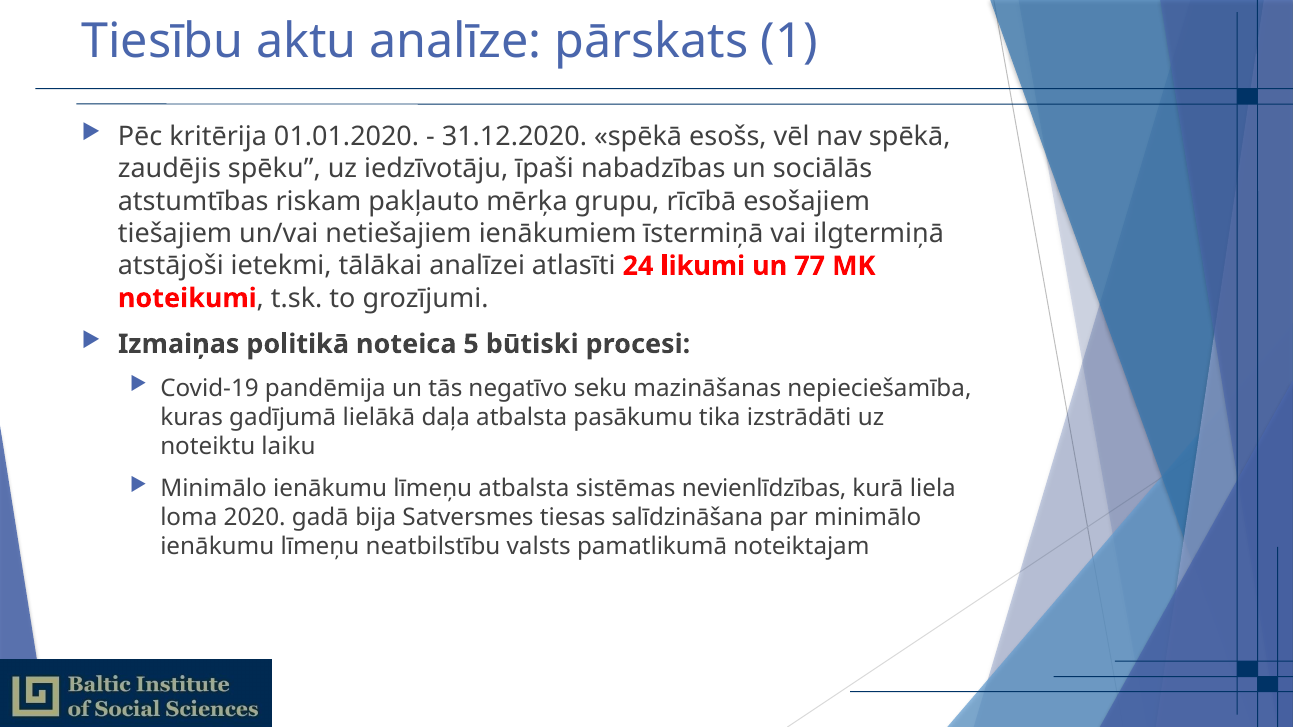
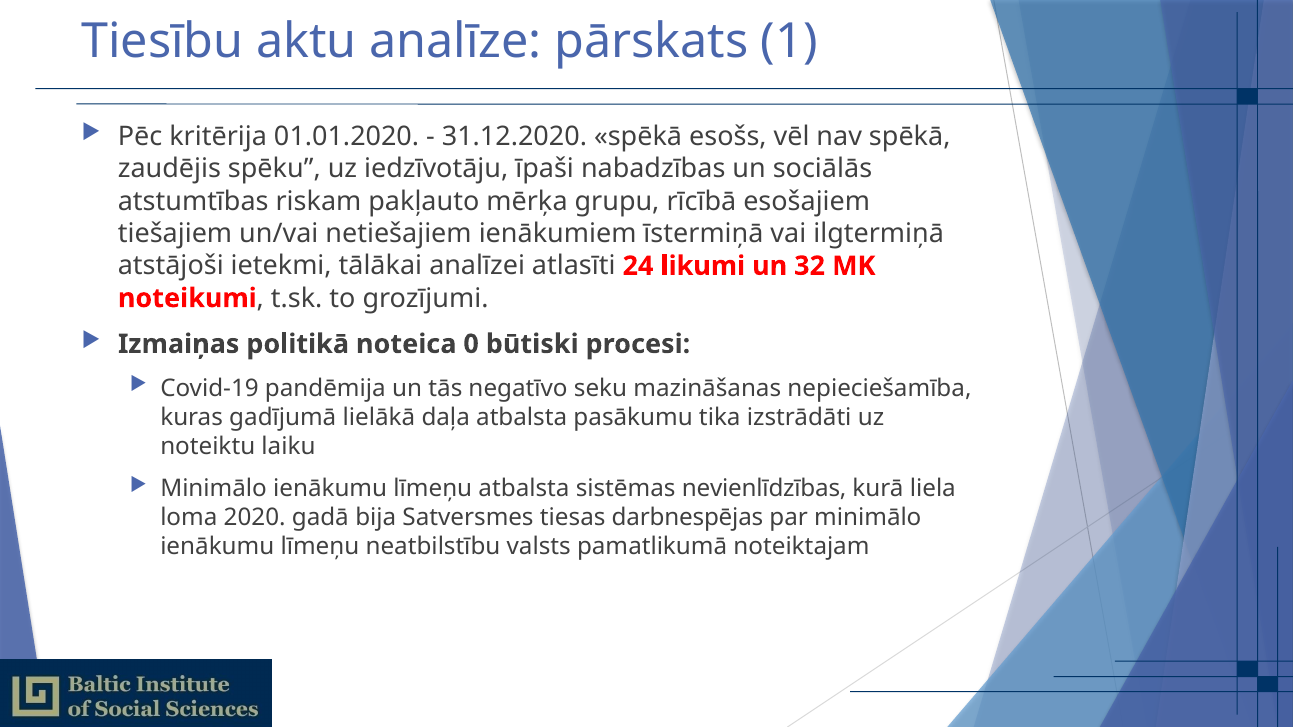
77: 77 -> 32
5: 5 -> 0
salīdzināšana: salīdzināšana -> darbnespējas
